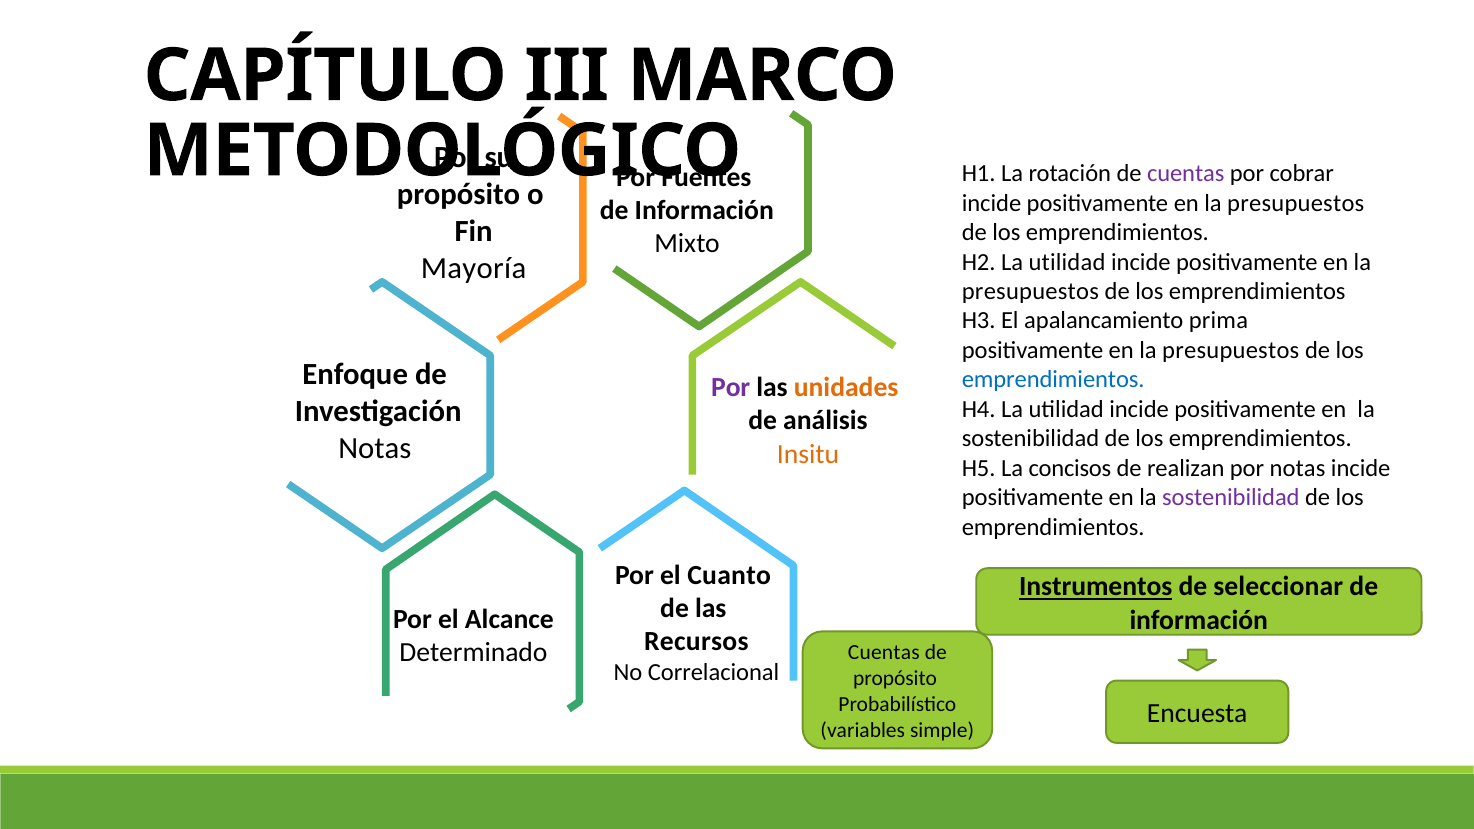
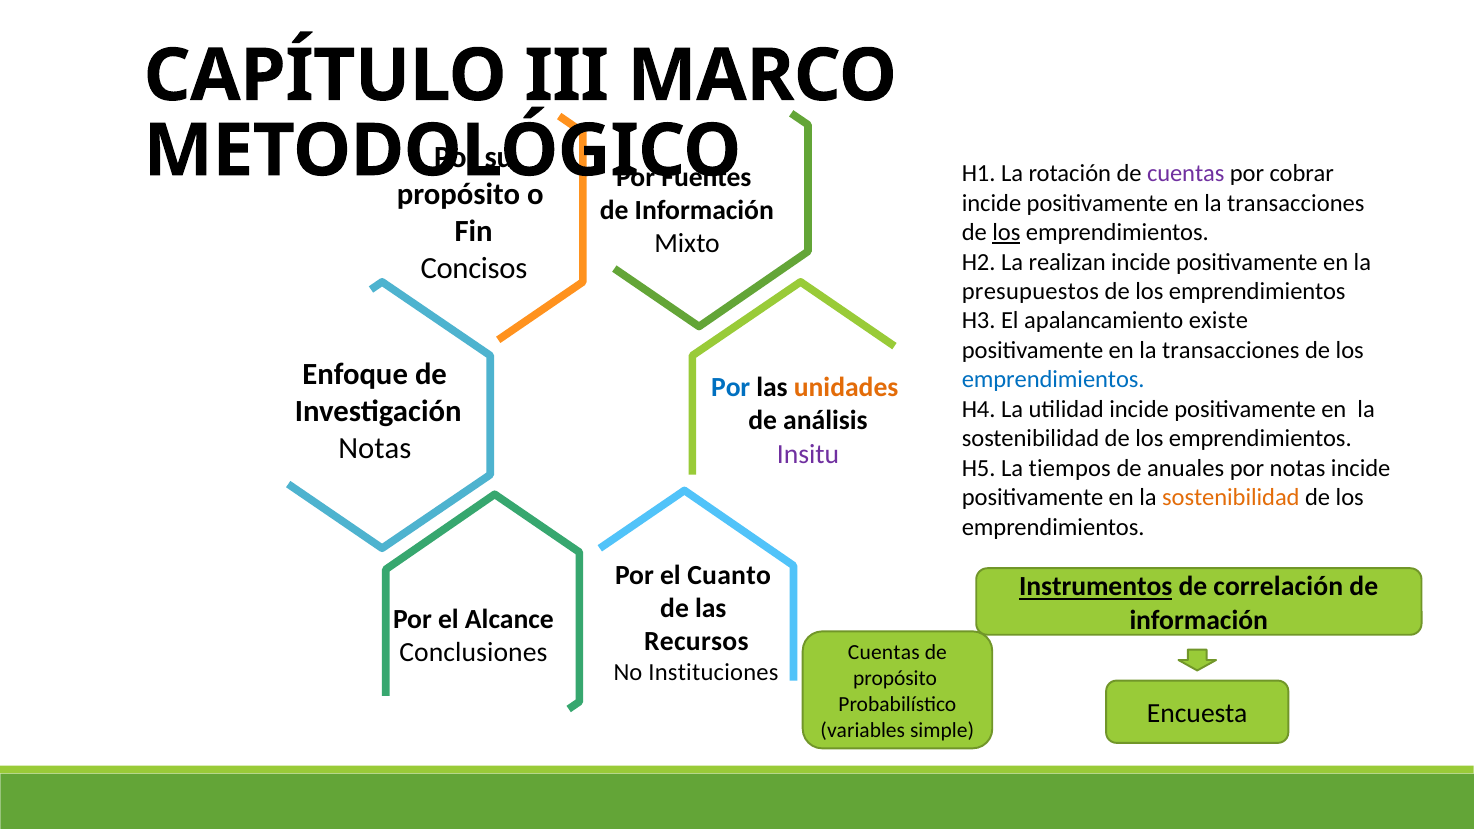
presupuestos at (1296, 203): presupuestos -> transacciones
los at (1006, 232) underline: none -> present
H2 La utilidad: utilidad -> realizan
Mayoría: Mayoría -> Concisos
prima: prima -> existe
presupuestos at (1231, 350): presupuestos -> transacciones
Por at (731, 388) colour: purple -> blue
Insitu colour: orange -> purple
concisos: concisos -> tiempos
realizan: realizan -> anuales
sostenibilidad at (1231, 498) colour: purple -> orange
seleccionar: seleccionar -> correlación
Determinado: Determinado -> Conclusiones
Correlacional: Correlacional -> Instituciones
